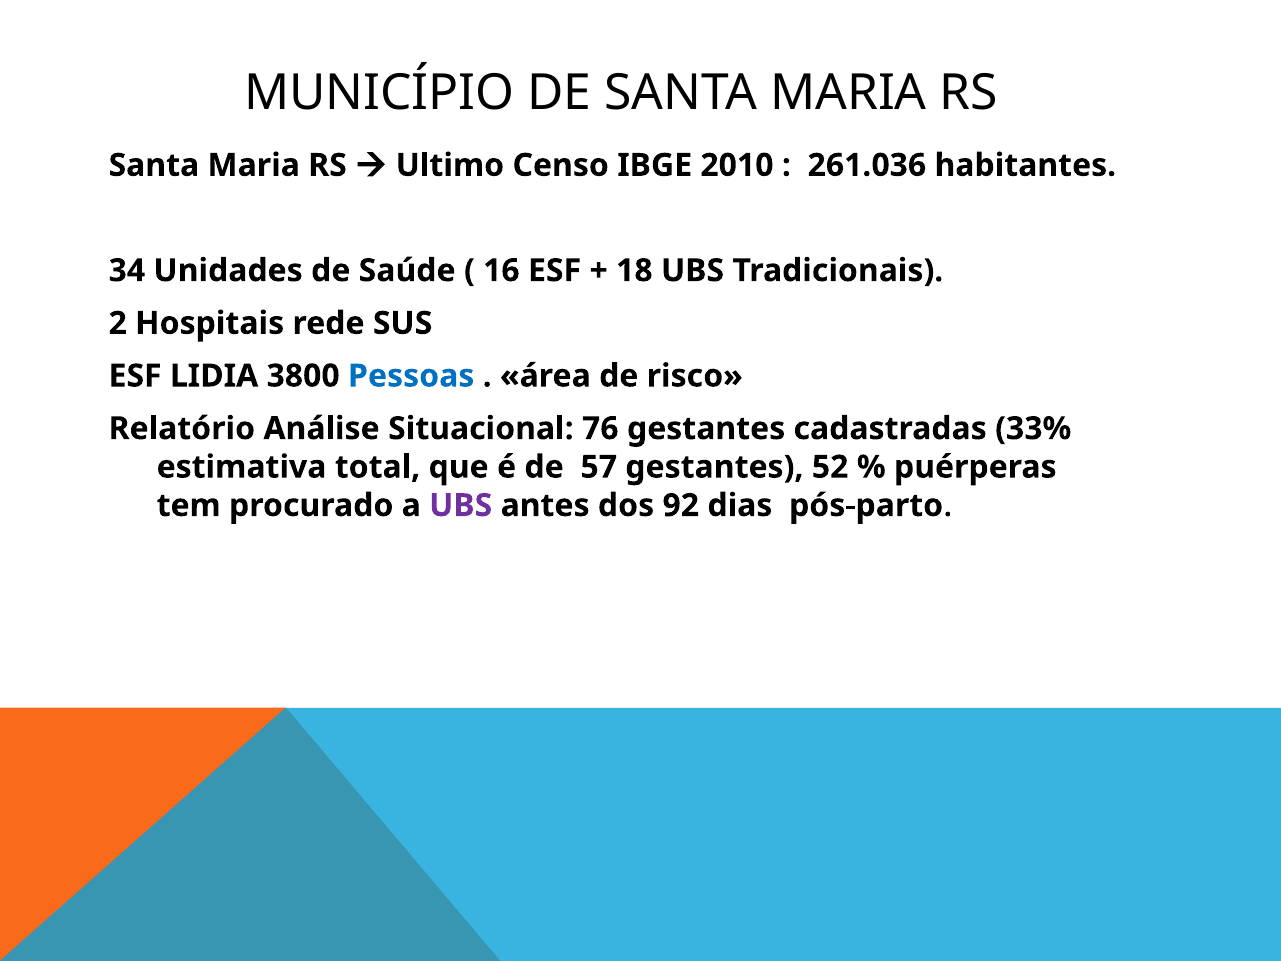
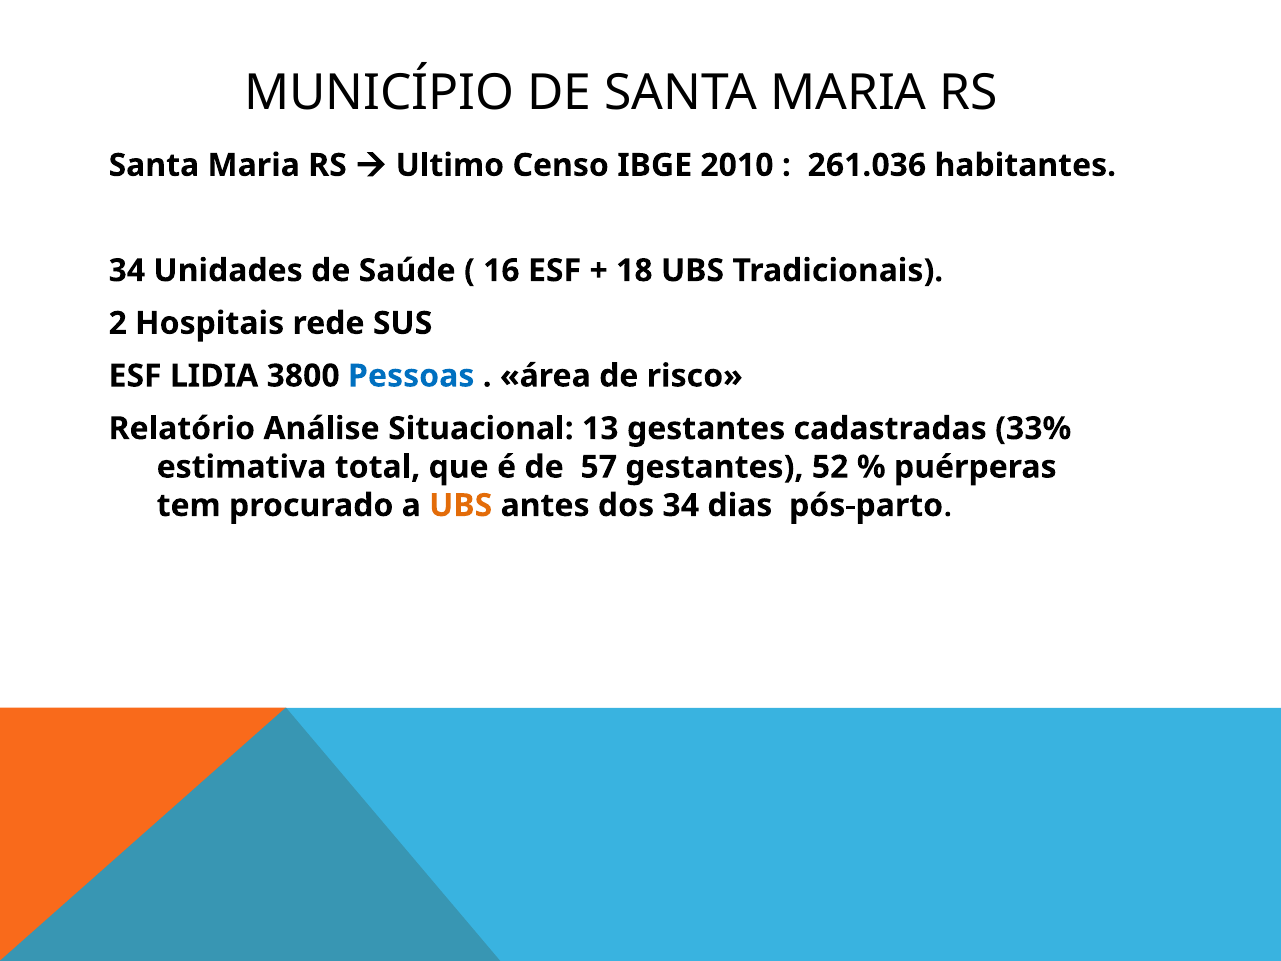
76: 76 -> 13
UBS at (461, 505) colour: purple -> orange
dos 92: 92 -> 34
